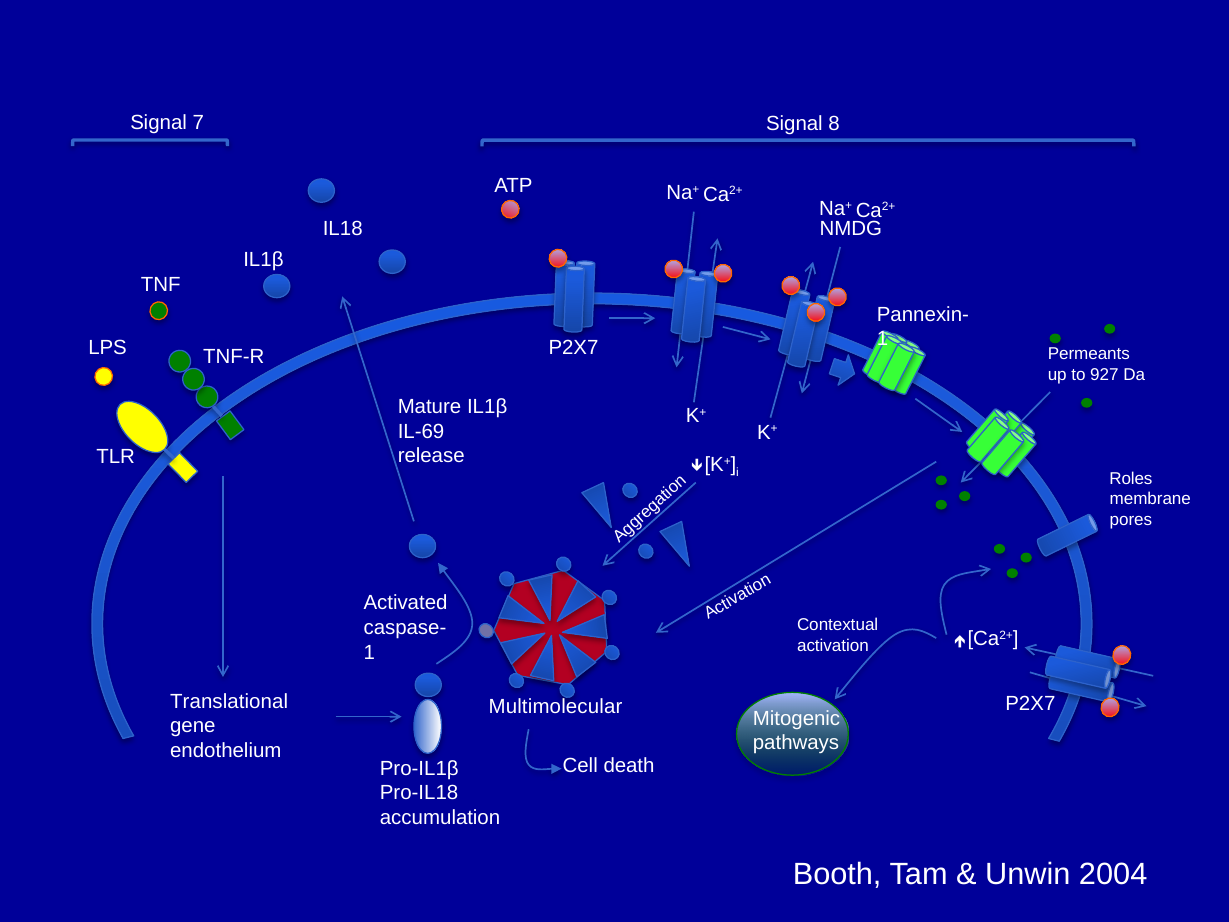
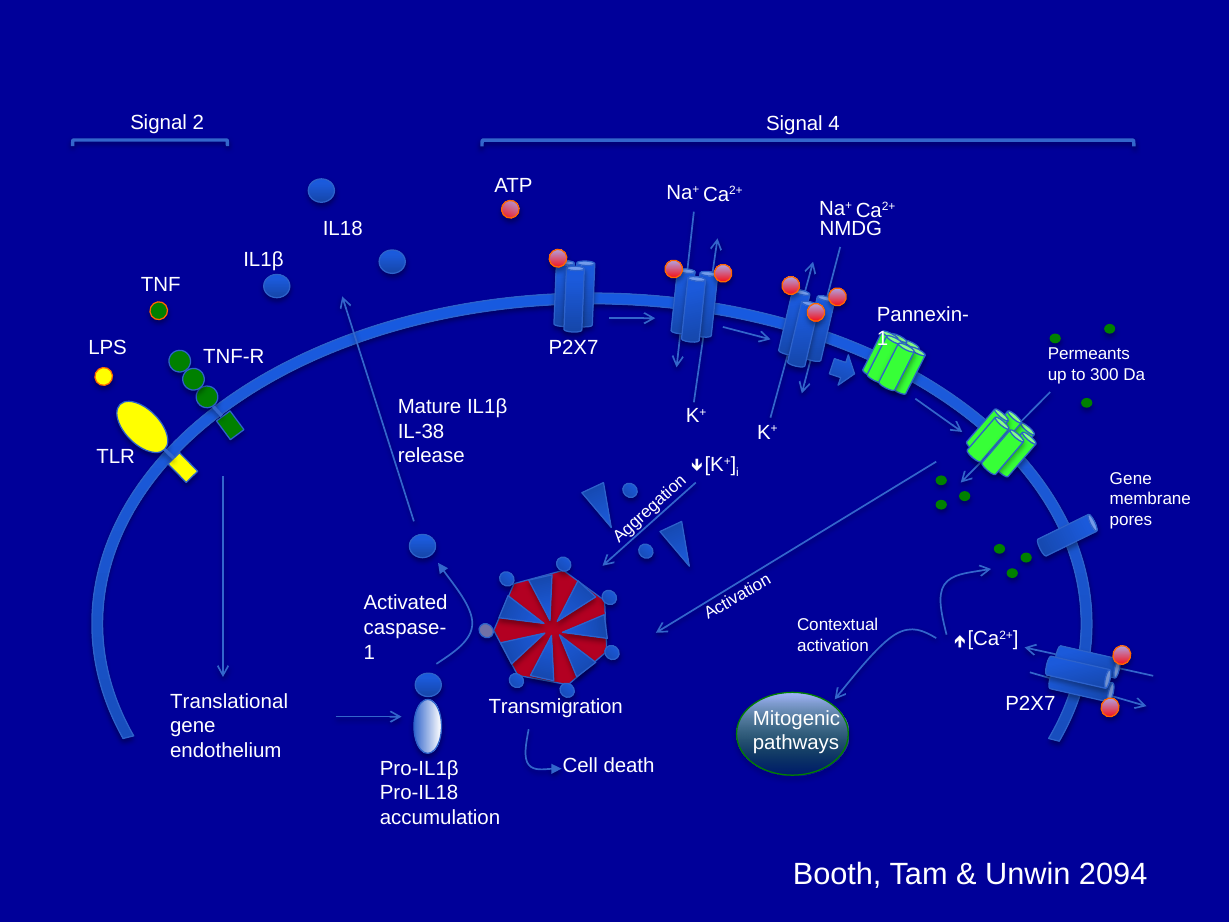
7: 7 -> 2
8: 8 -> 4
927: 927 -> 300
IL-69: IL-69 -> IL-38
Roles at (1131, 478): Roles -> Gene
Multimolecular: Multimolecular -> Transmigration
2004: 2004 -> 2094
